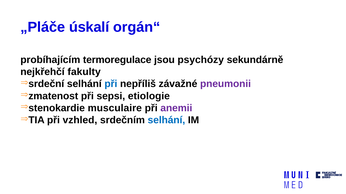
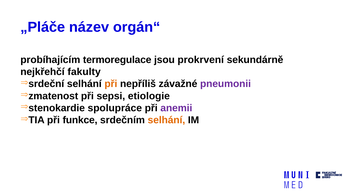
úskalí: úskalí -> název
psychózy: psychózy -> prokrvení
při at (111, 84) colour: blue -> orange
musculaire: musculaire -> spolupráce
vzhled: vzhled -> funkce
selhání at (166, 120) colour: blue -> orange
